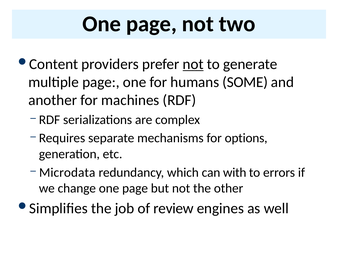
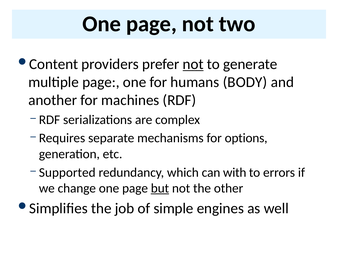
SOME: SOME -> BODY
Microdata: Microdata -> Supported
but underline: none -> present
review: review -> simple
